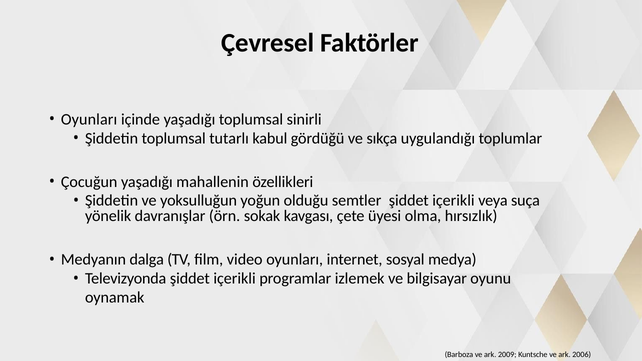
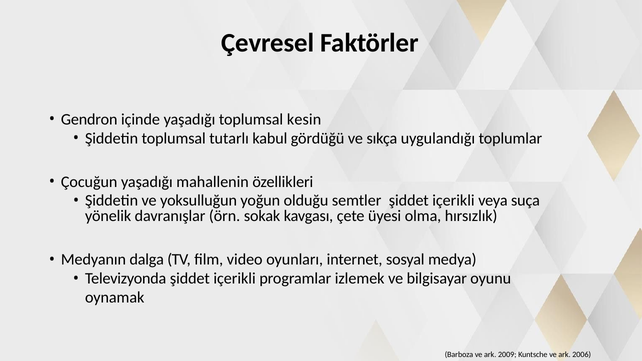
Oyunları at (89, 119): Oyunları -> Gendron
sinirli: sinirli -> kesin
